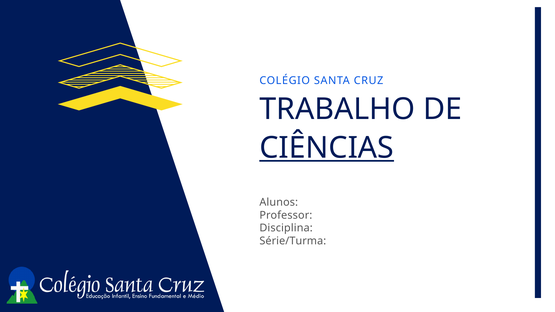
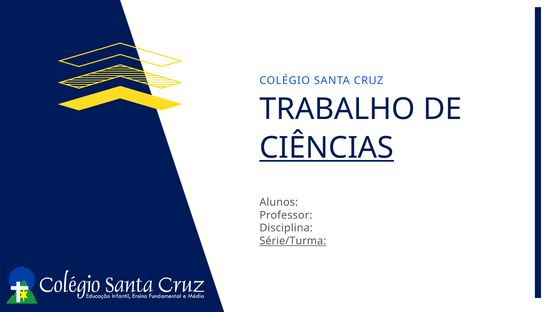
Série/Turma underline: none -> present
